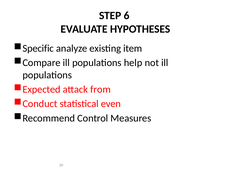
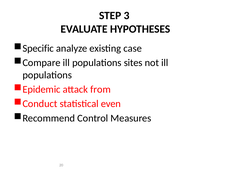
6: 6 -> 3
item: item -> case
help: help -> sites
Expected: Expected -> Epidemic
